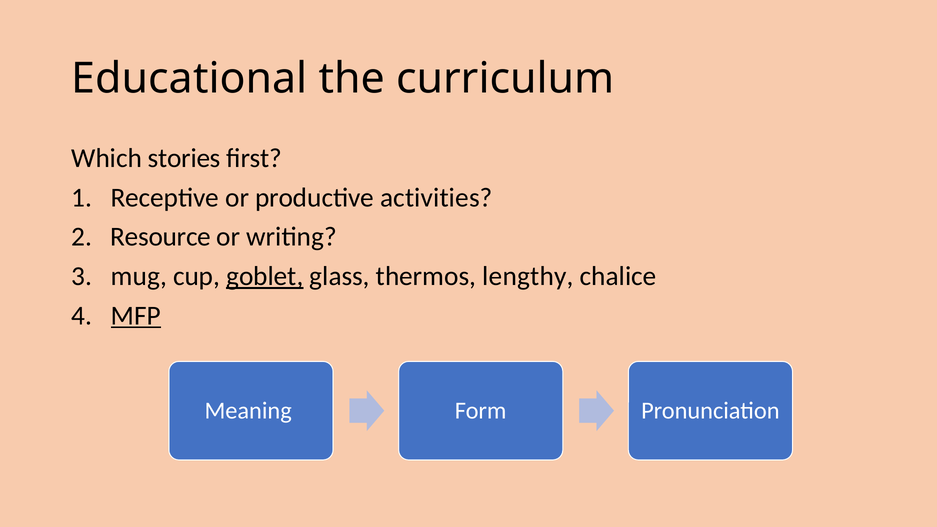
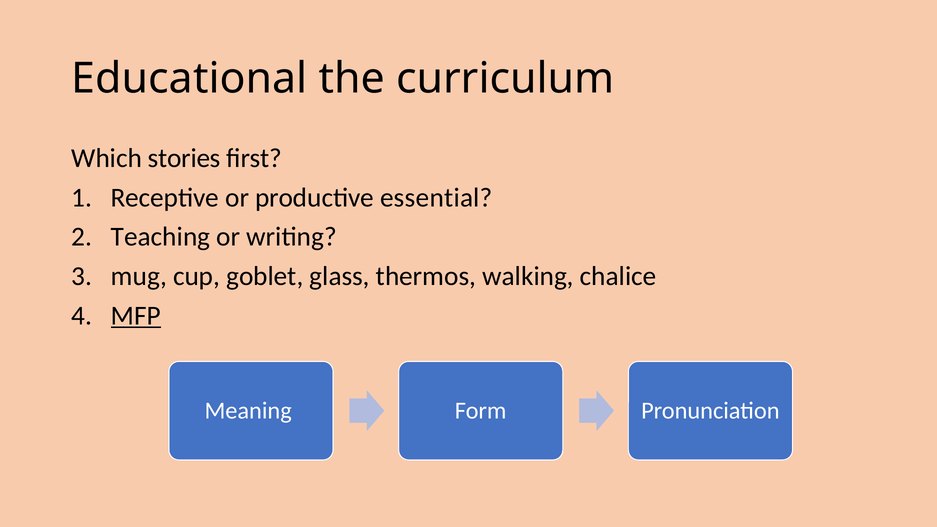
activities: activities -> essential
Resource: Resource -> Teaching
goblet underline: present -> none
lengthy: lengthy -> walking
